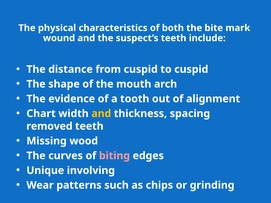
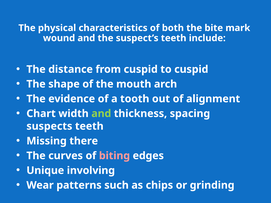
and at (101, 114) colour: yellow -> light green
removed: removed -> suspects
wood: wood -> there
